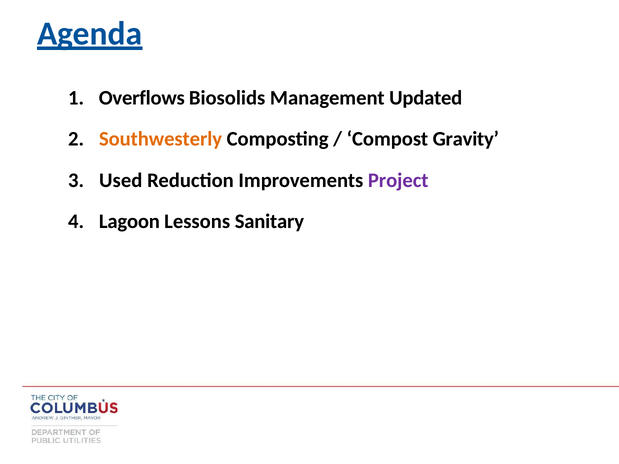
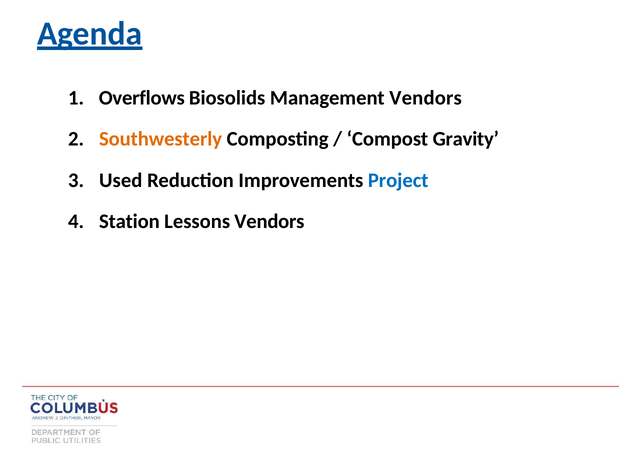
Management Updated: Updated -> Vendors
Project colour: purple -> blue
Lagoon: Lagoon -> Station
Lessons Sanitary: Sanitary -> Vendors
